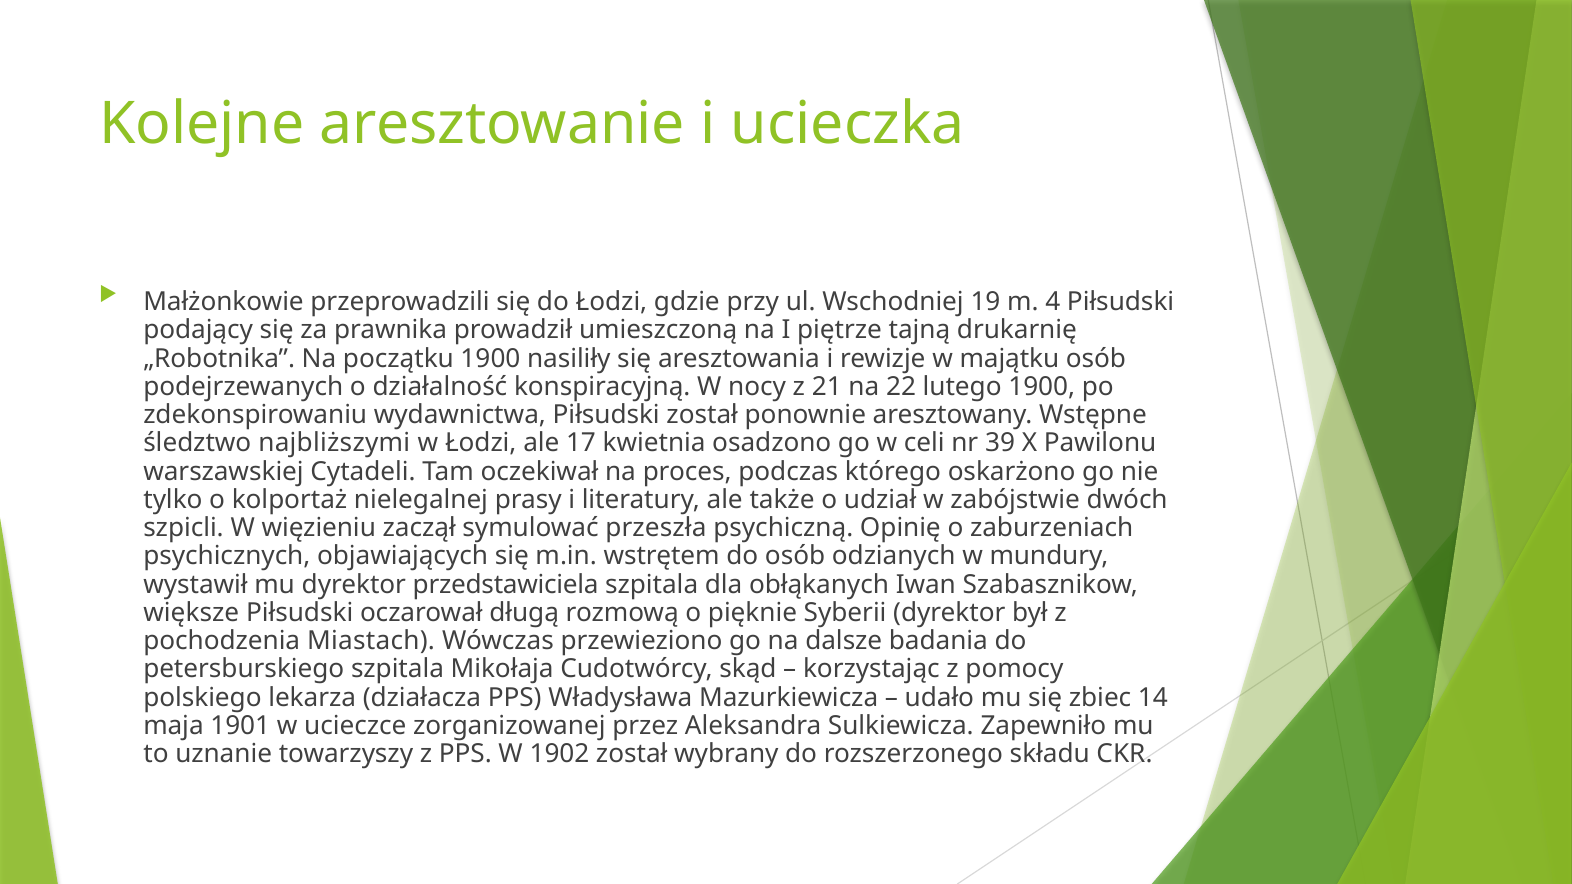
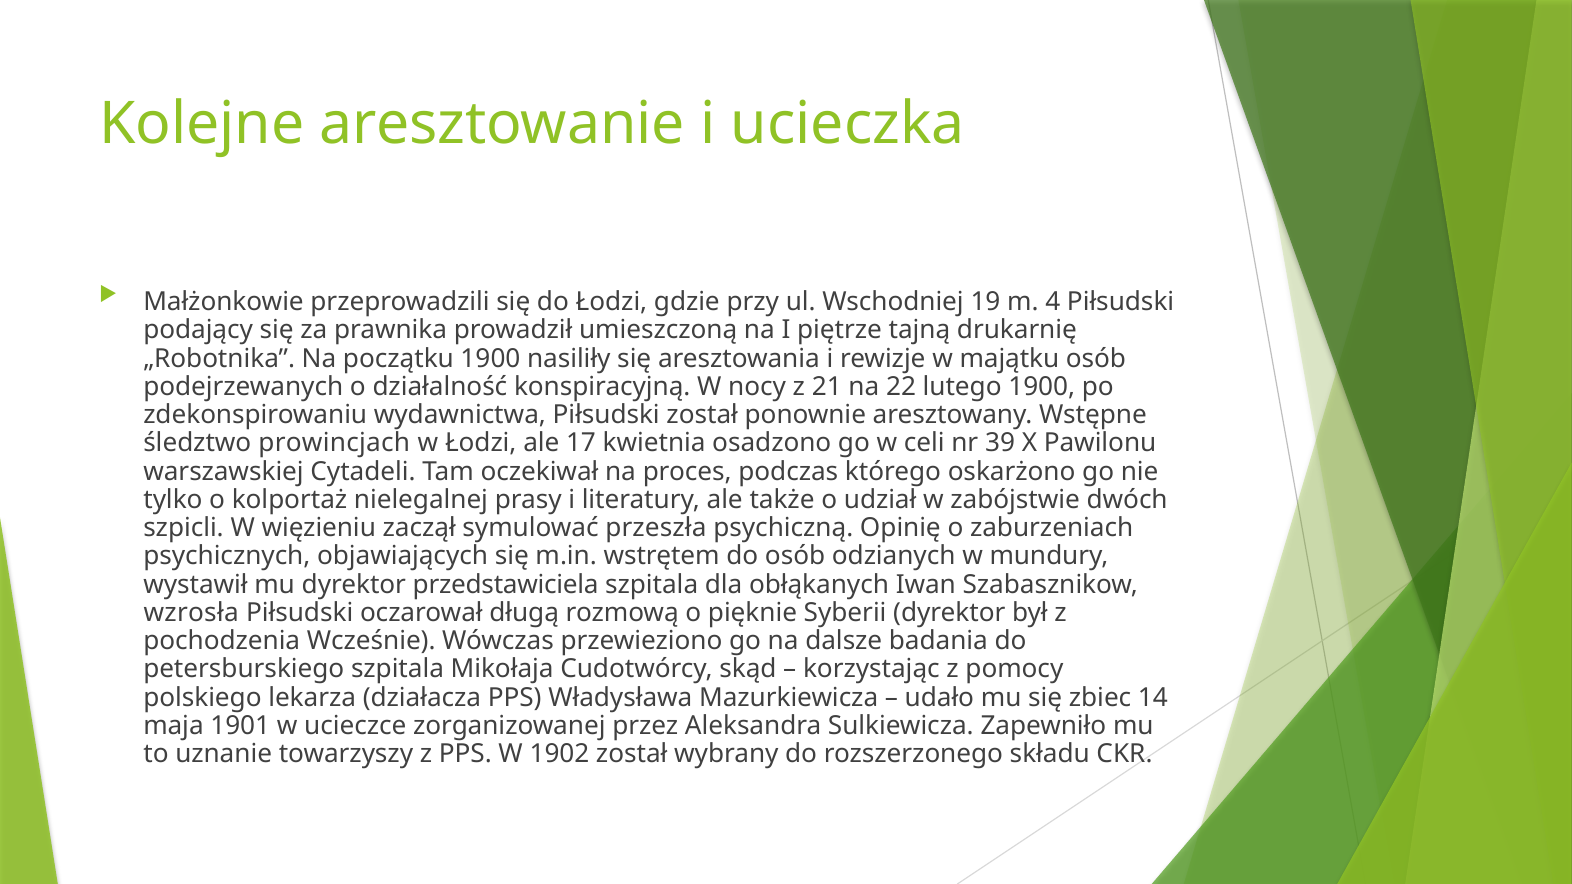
najbliższymi: najbliższymi -> prowincjach
większe: większe -> wzrosła
Miastach: Miastach -> Wcześnie
